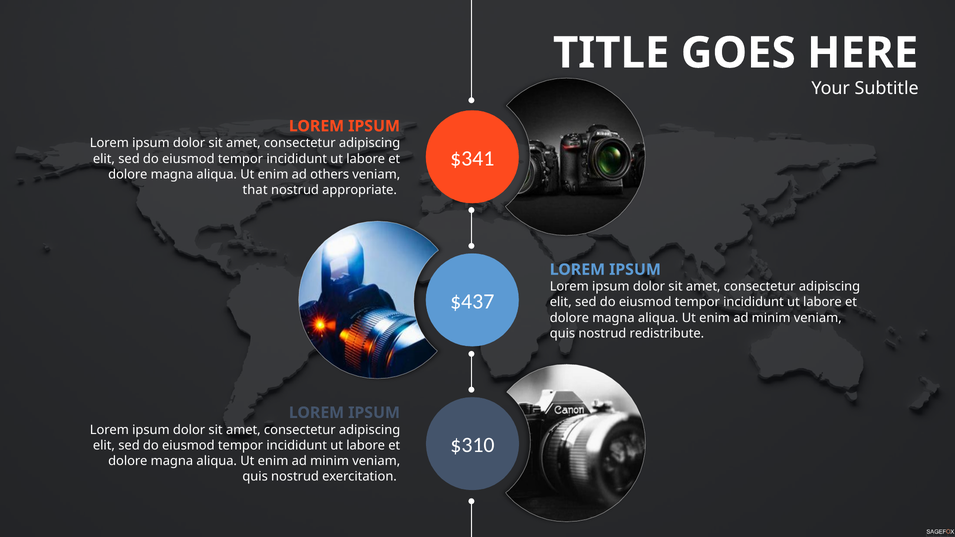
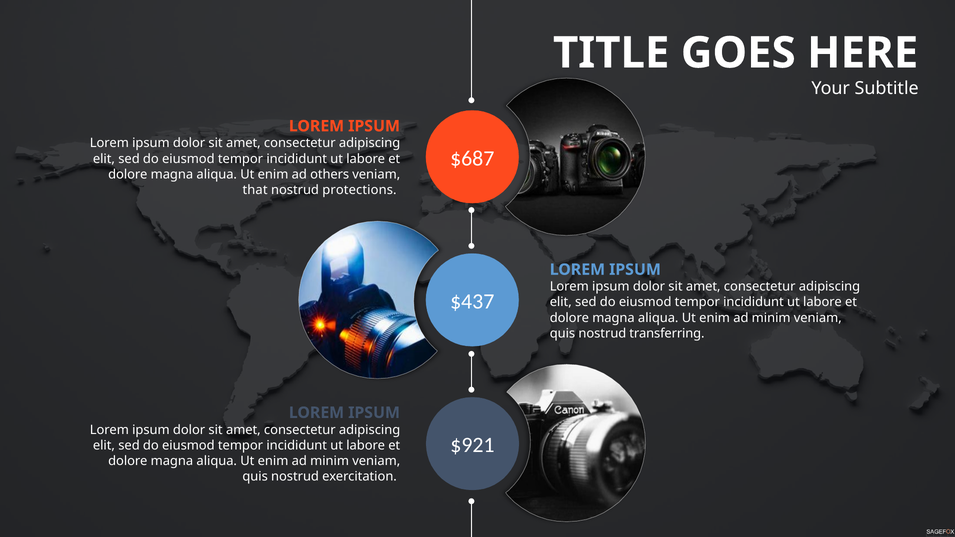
$341: $341 -> $687
appropriate: appropriate -> protections
redistribute: redistribute -> transferring
$310: $310 -> $921
